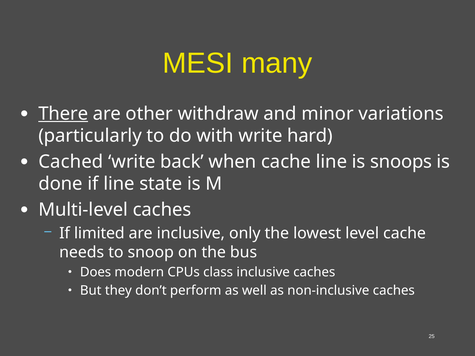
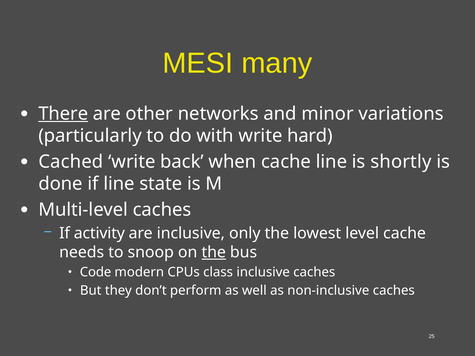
withdraw: withdraw -> networks
snoops: snoops -> shortly
limited: limited -> activity
the at (214, 252) underline: none -> present
Does: Does -> Code
